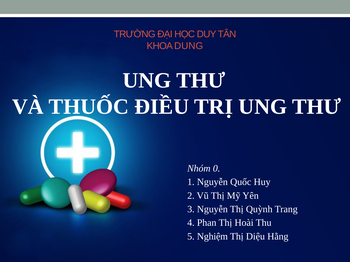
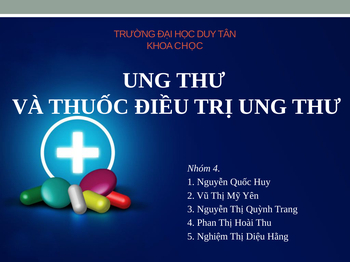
DUNG: DUNG -> CHỌC
Nhóm 0: 0 -> 4
